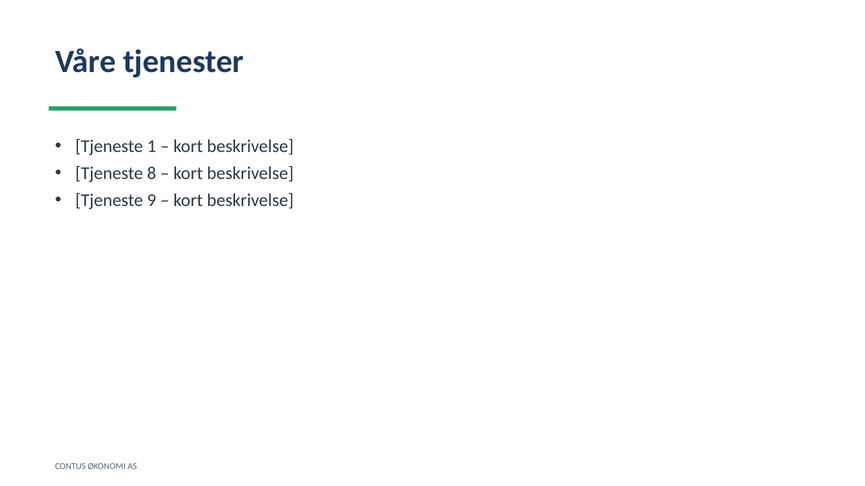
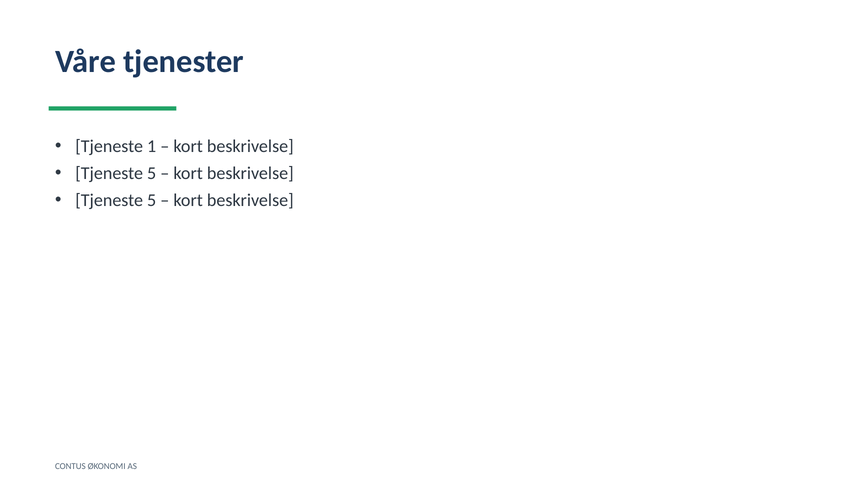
8 at (152, 174): 8 -> 5
9 at (152, 201): 9 -> 5
